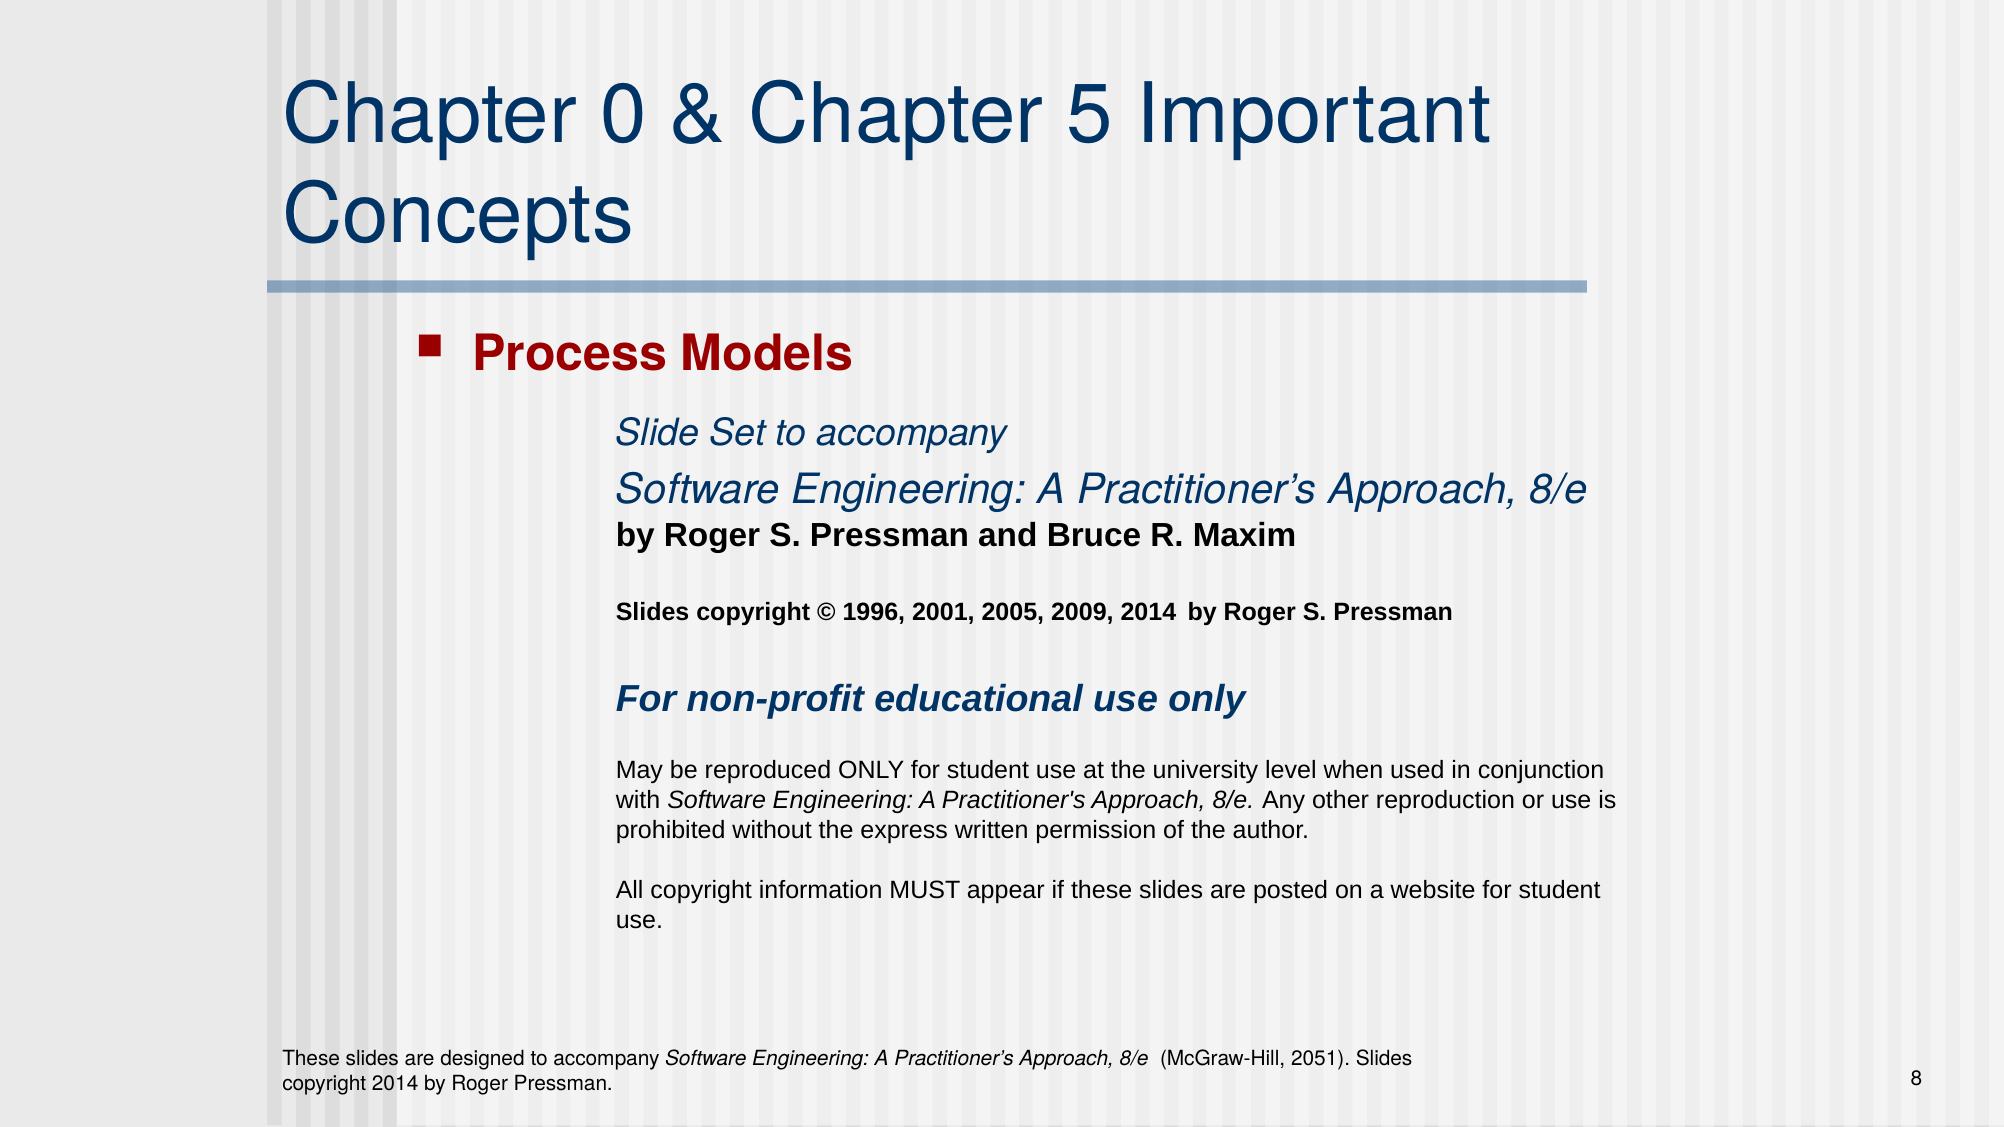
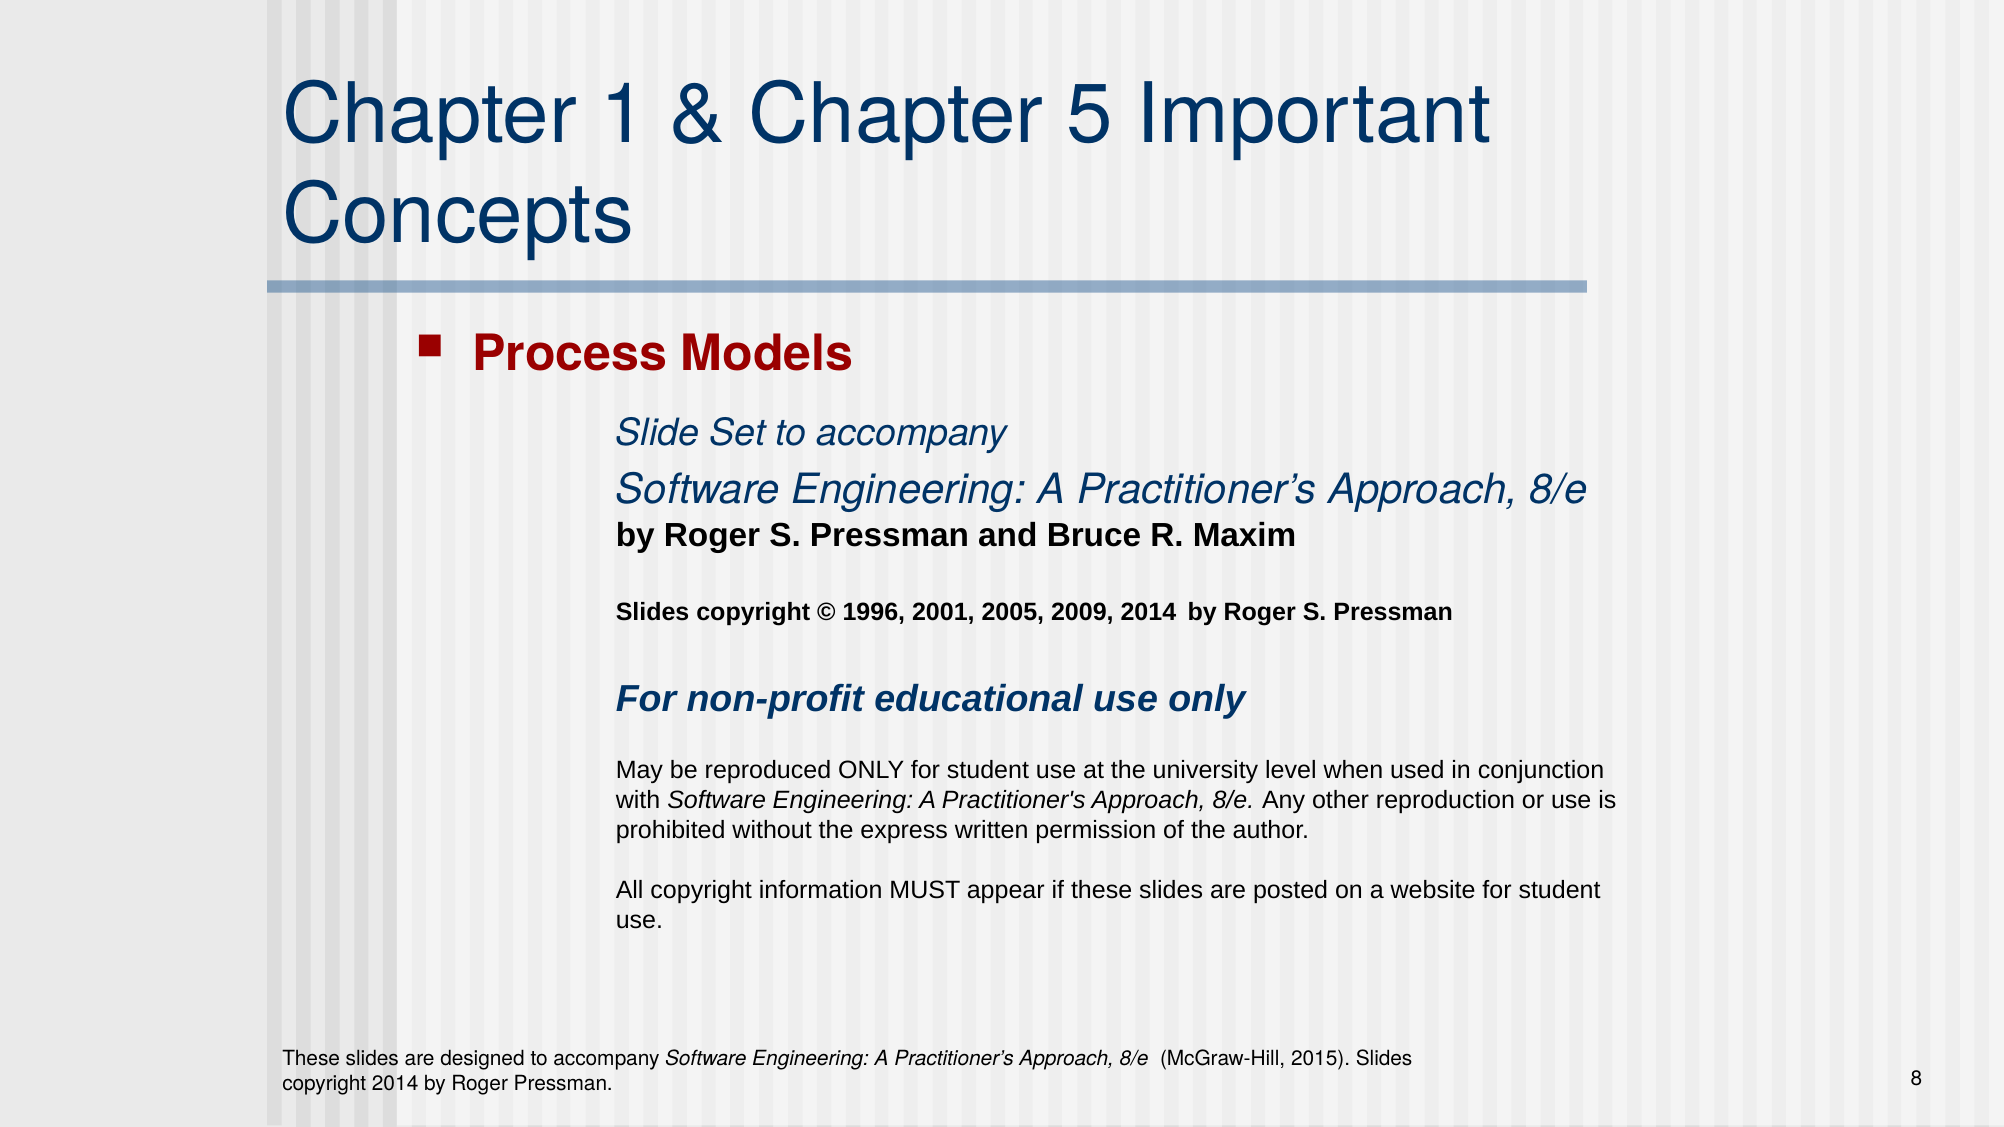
0: 0 -> 1
2051: 2051 -> 2015
